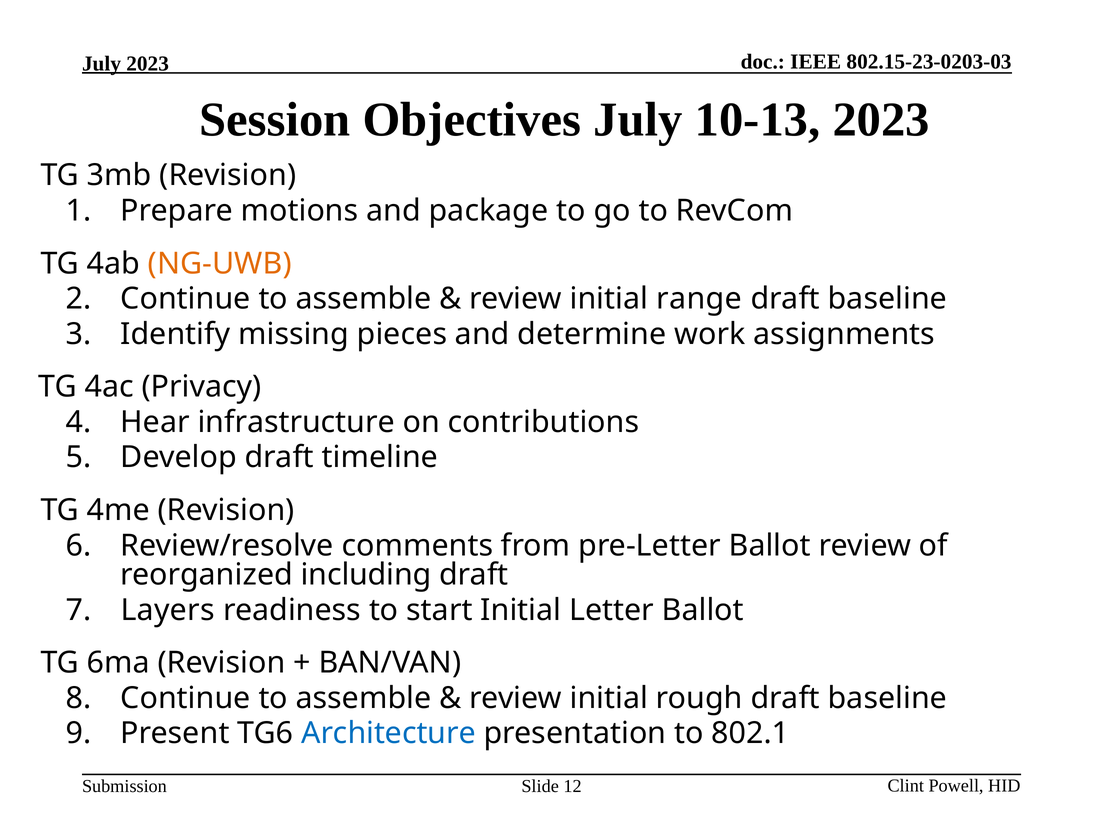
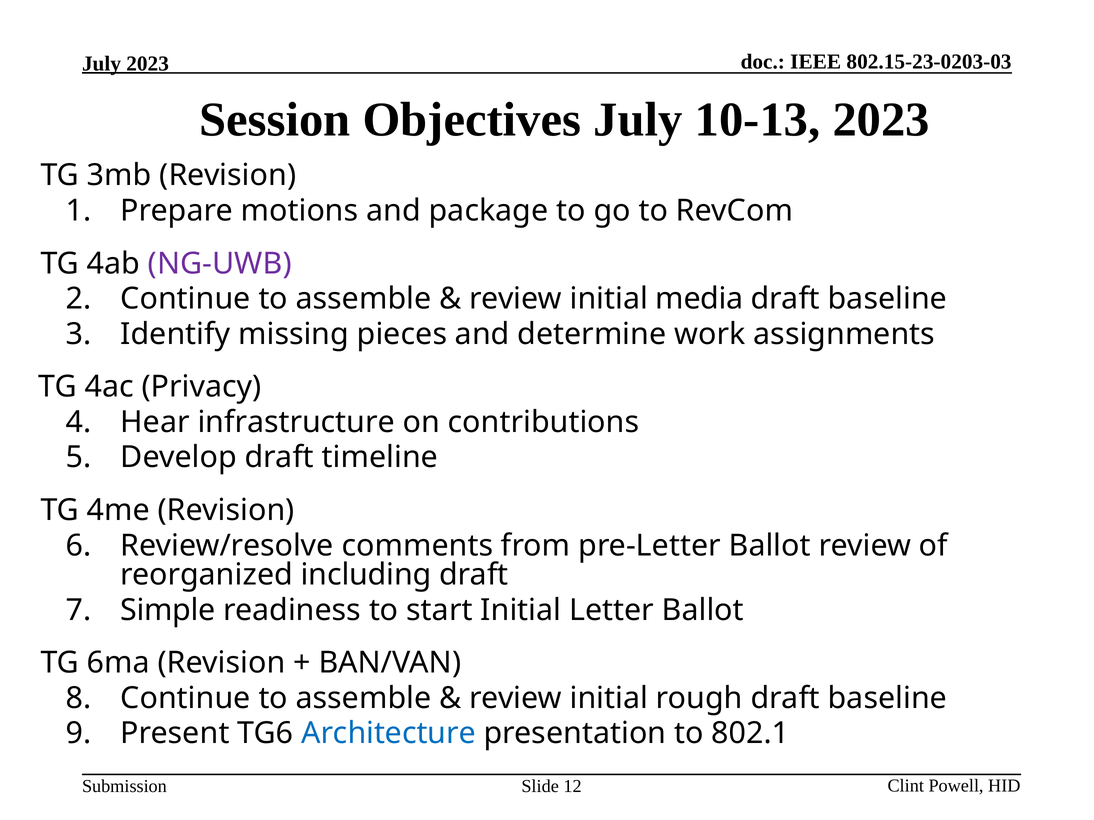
NG-UWB colour: orange -> purple
range: range -> media
Layers: Layers -> Simple
